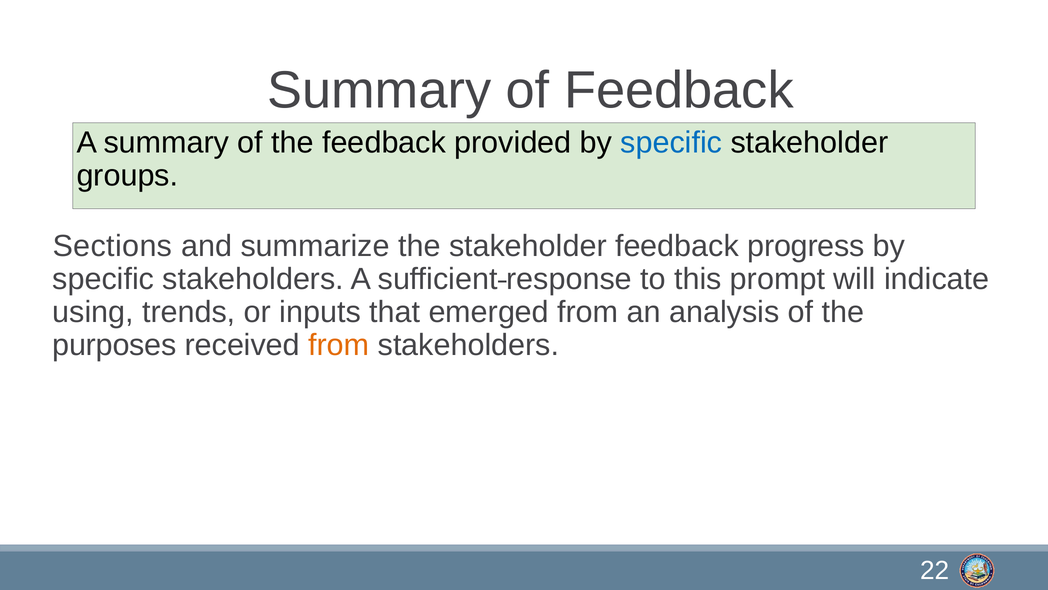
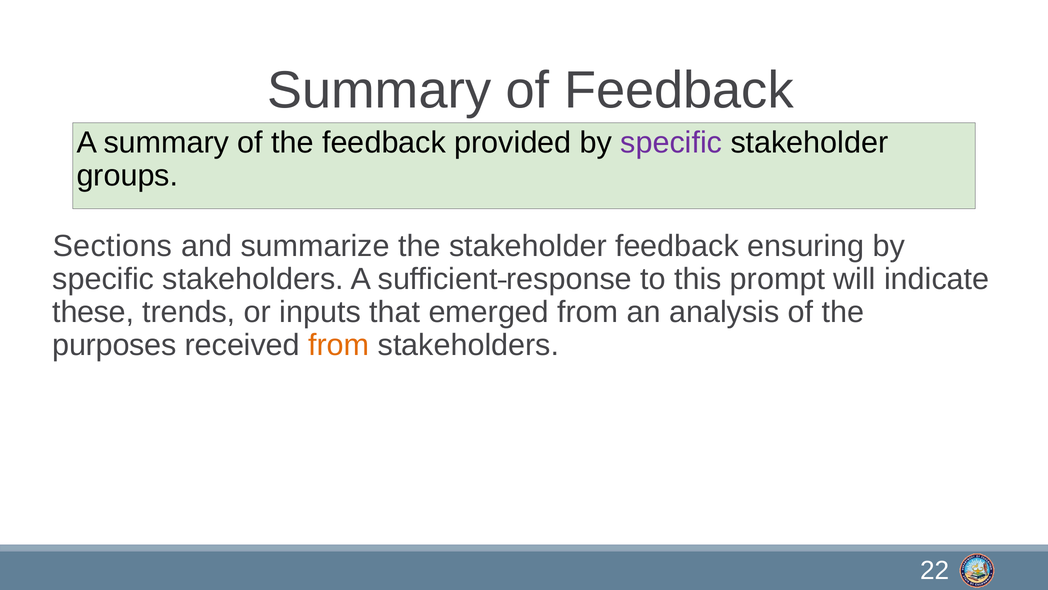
specific at (671, 143) colour: blue -> purple
progress: progress -> ensuring
using: using -> these
